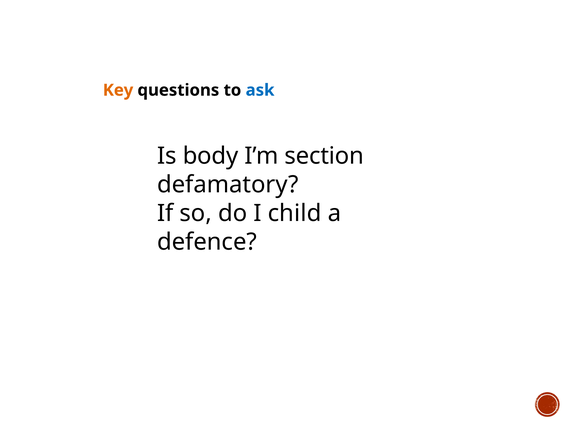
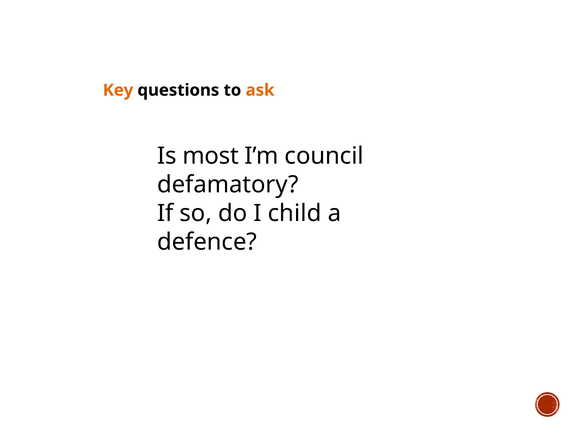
ask colour: blue -> orange
body: body -> most
section: section -> council
